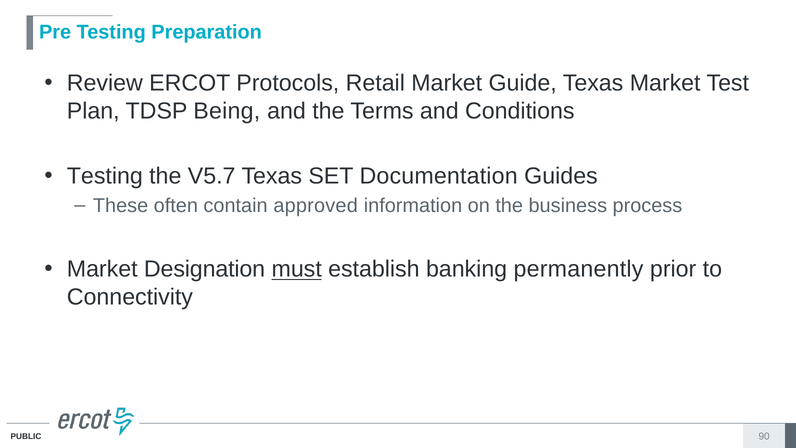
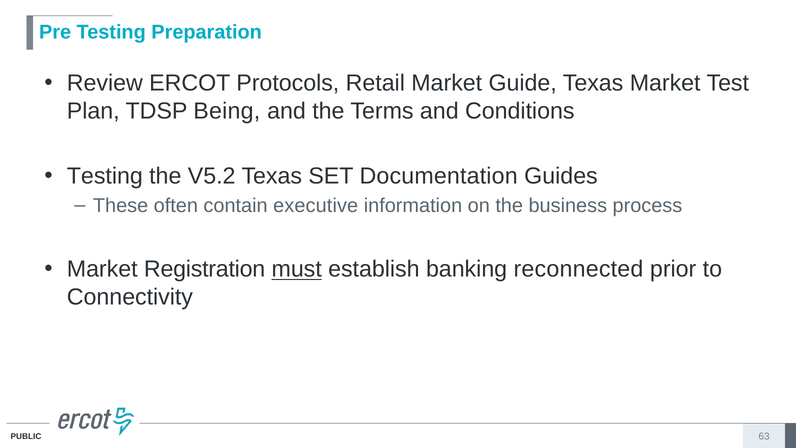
V5.7: V5.7 -> V5.2
approved: approved -> executive
Designation: Designation -> Registration
permanently: permanently -> reconnected
90: 90 -> 63
